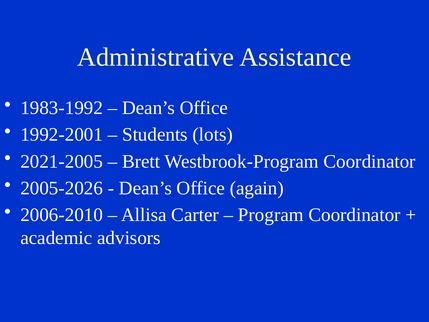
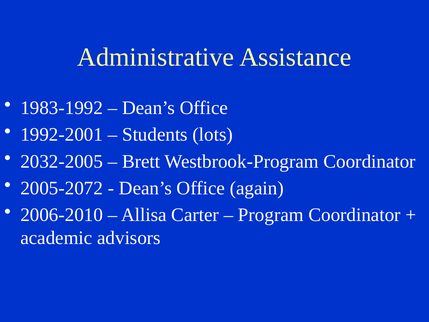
2021-2005: 2021-2005 -> 2032-2005
2005-2026: 2005-2026 -> 2005-2072
